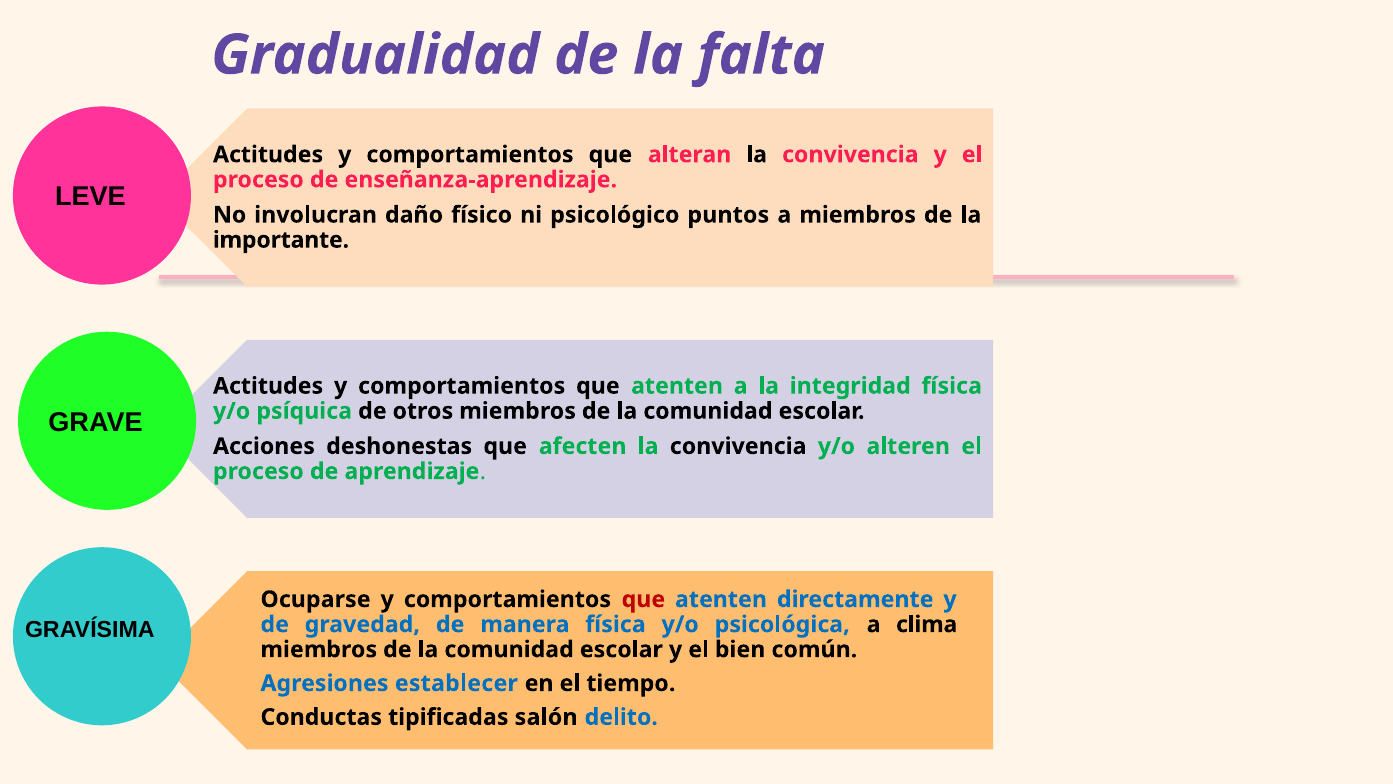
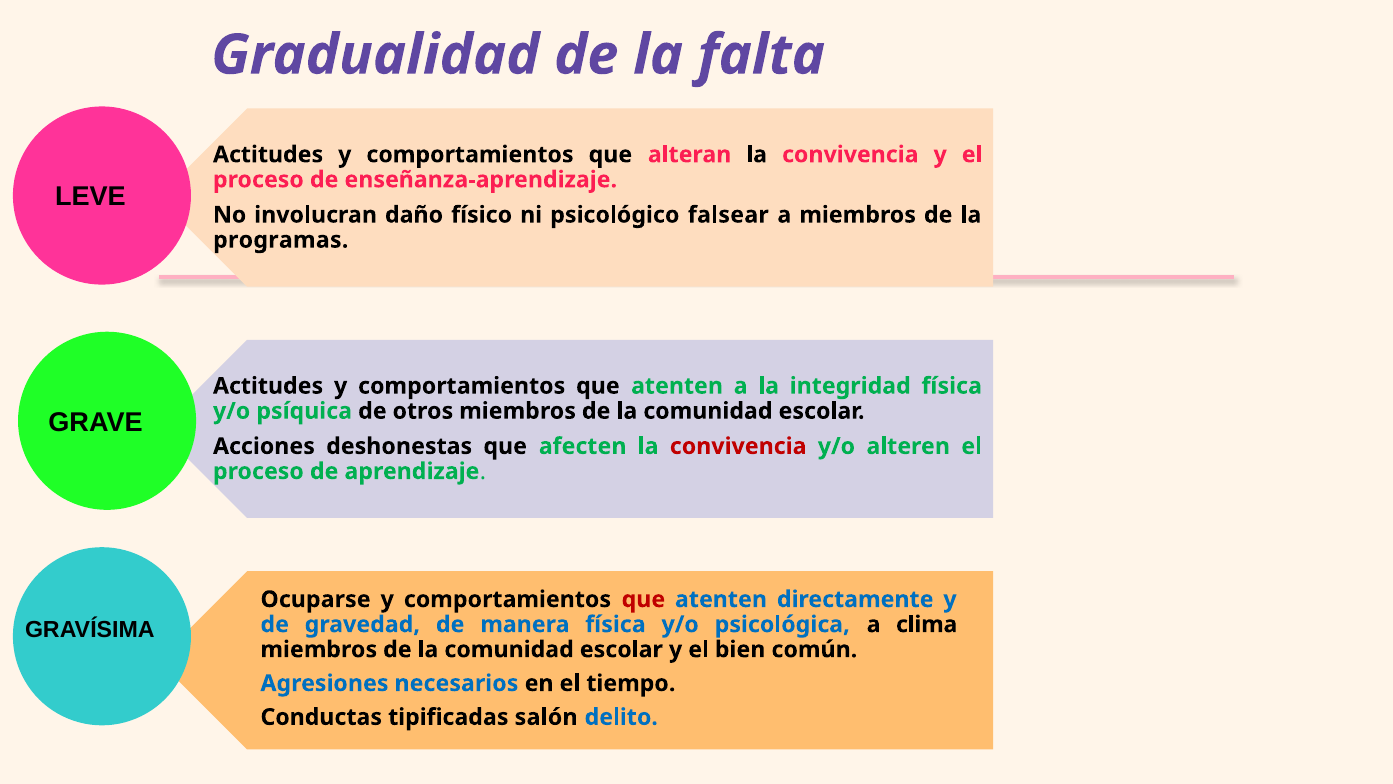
puntos: puntos -> falsear
importante: importante -> programas
convivencia at (738, 446) colour: black -> red
establecer: establecer -> necesarios
